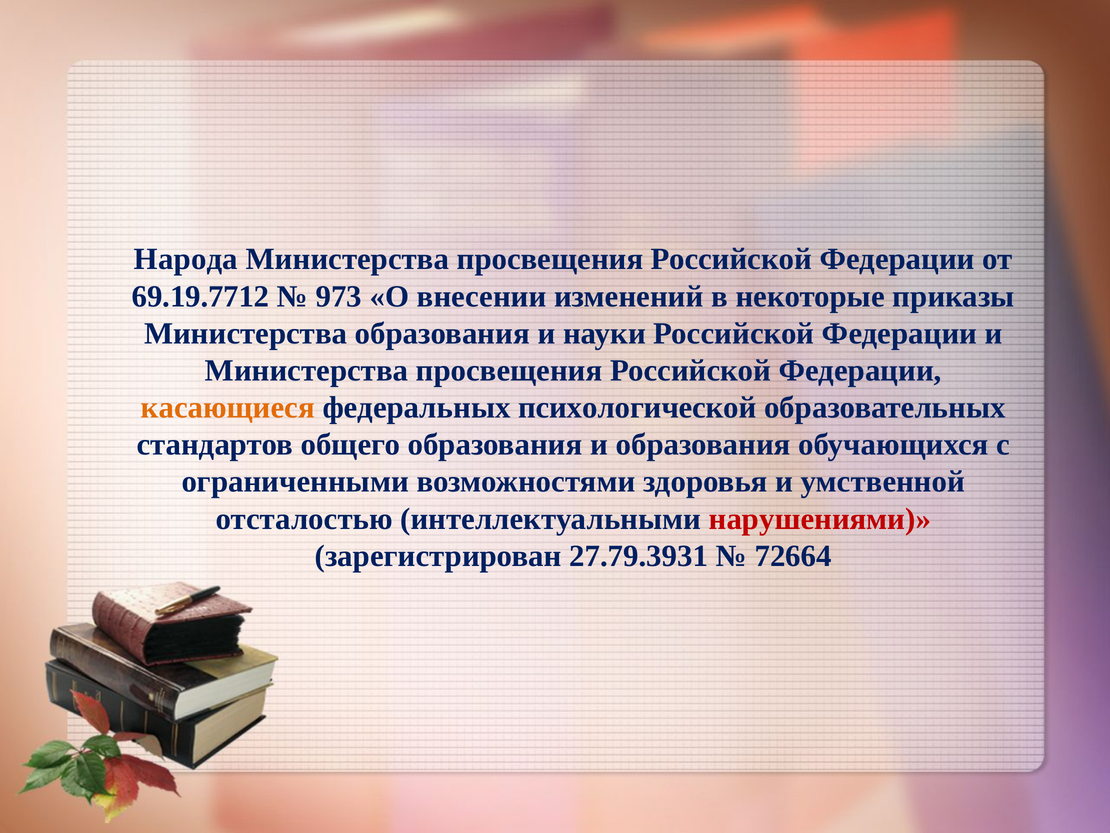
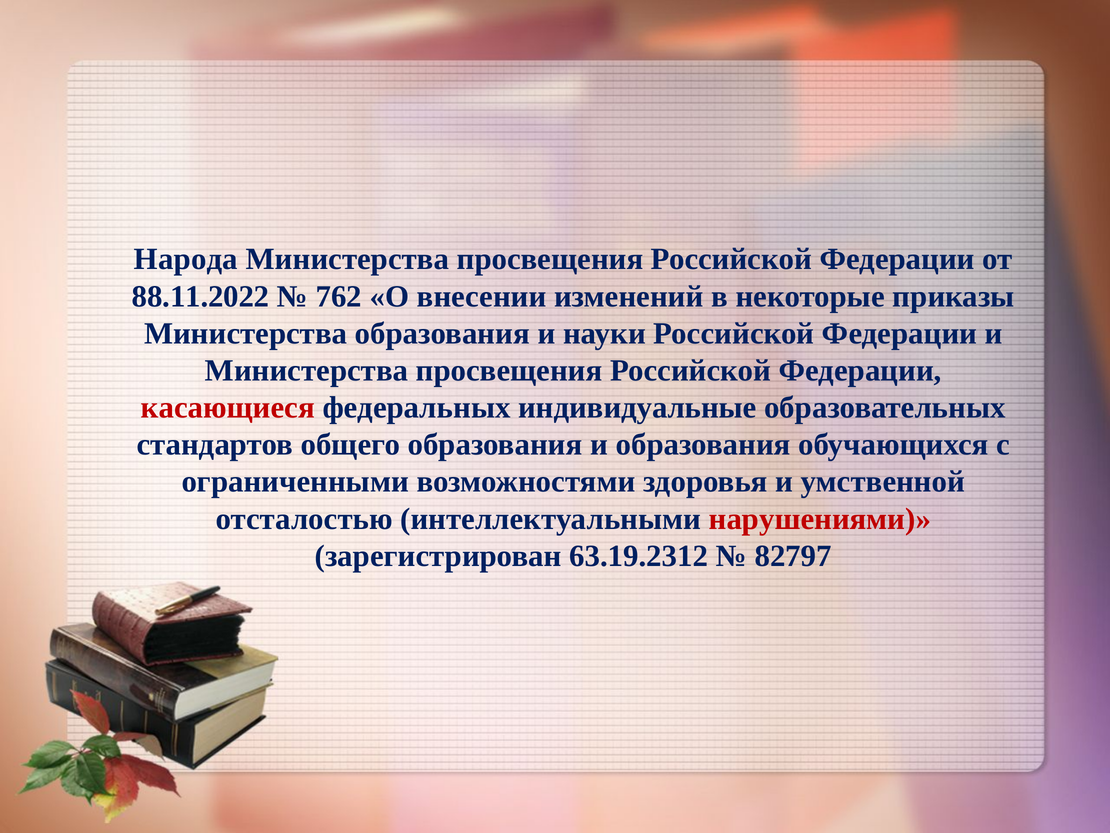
69.19.7712: 69.19.7712 -> 88.11.2022
973: 973 -> 762
касающиеся colour: orange -> red
психологической: психологической -> индивидуальные
27.79.3931: 27.79.3931 -> 63.19.2312
72664: 72664 -> 82797
